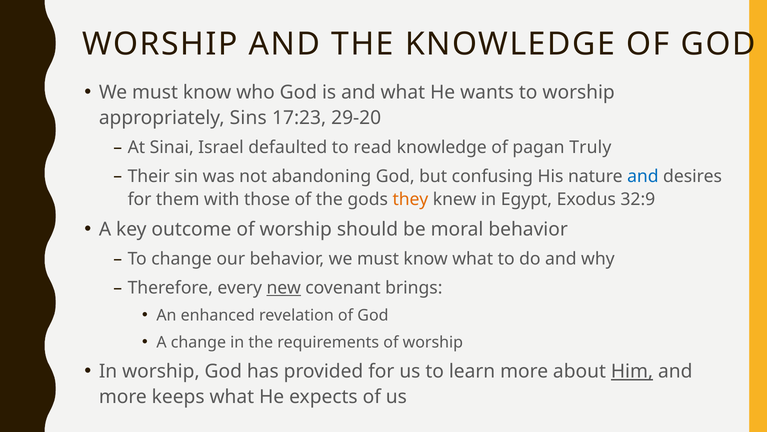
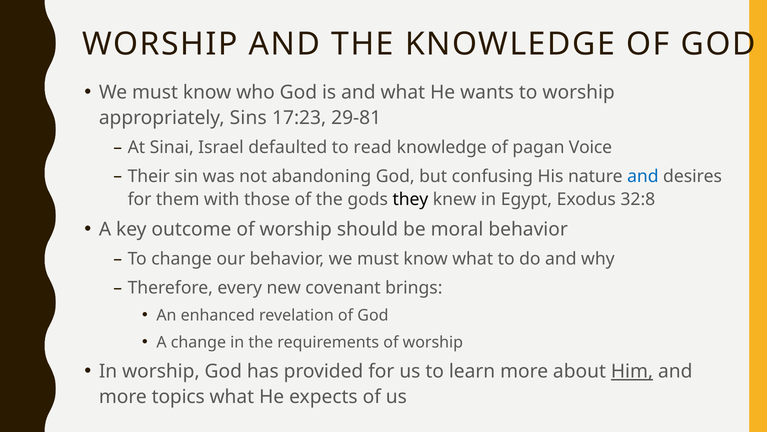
29-20: 29-20 -> 29-81
Truly: Truly -> Voice
they colour: orange -> black
32:9: 32:9 -> 32:8
new underline: present -> none
keeps: keeps -> topics
